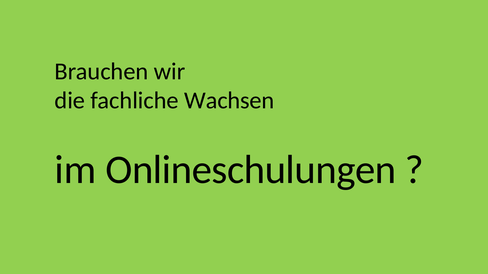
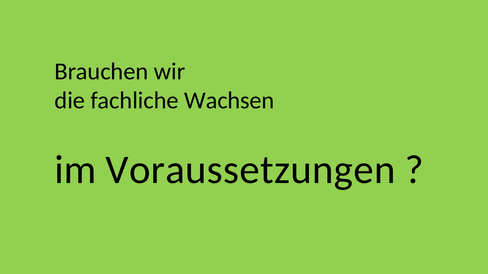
Onlineschulungen: Onlineschulungen -> Voraussetzungen
